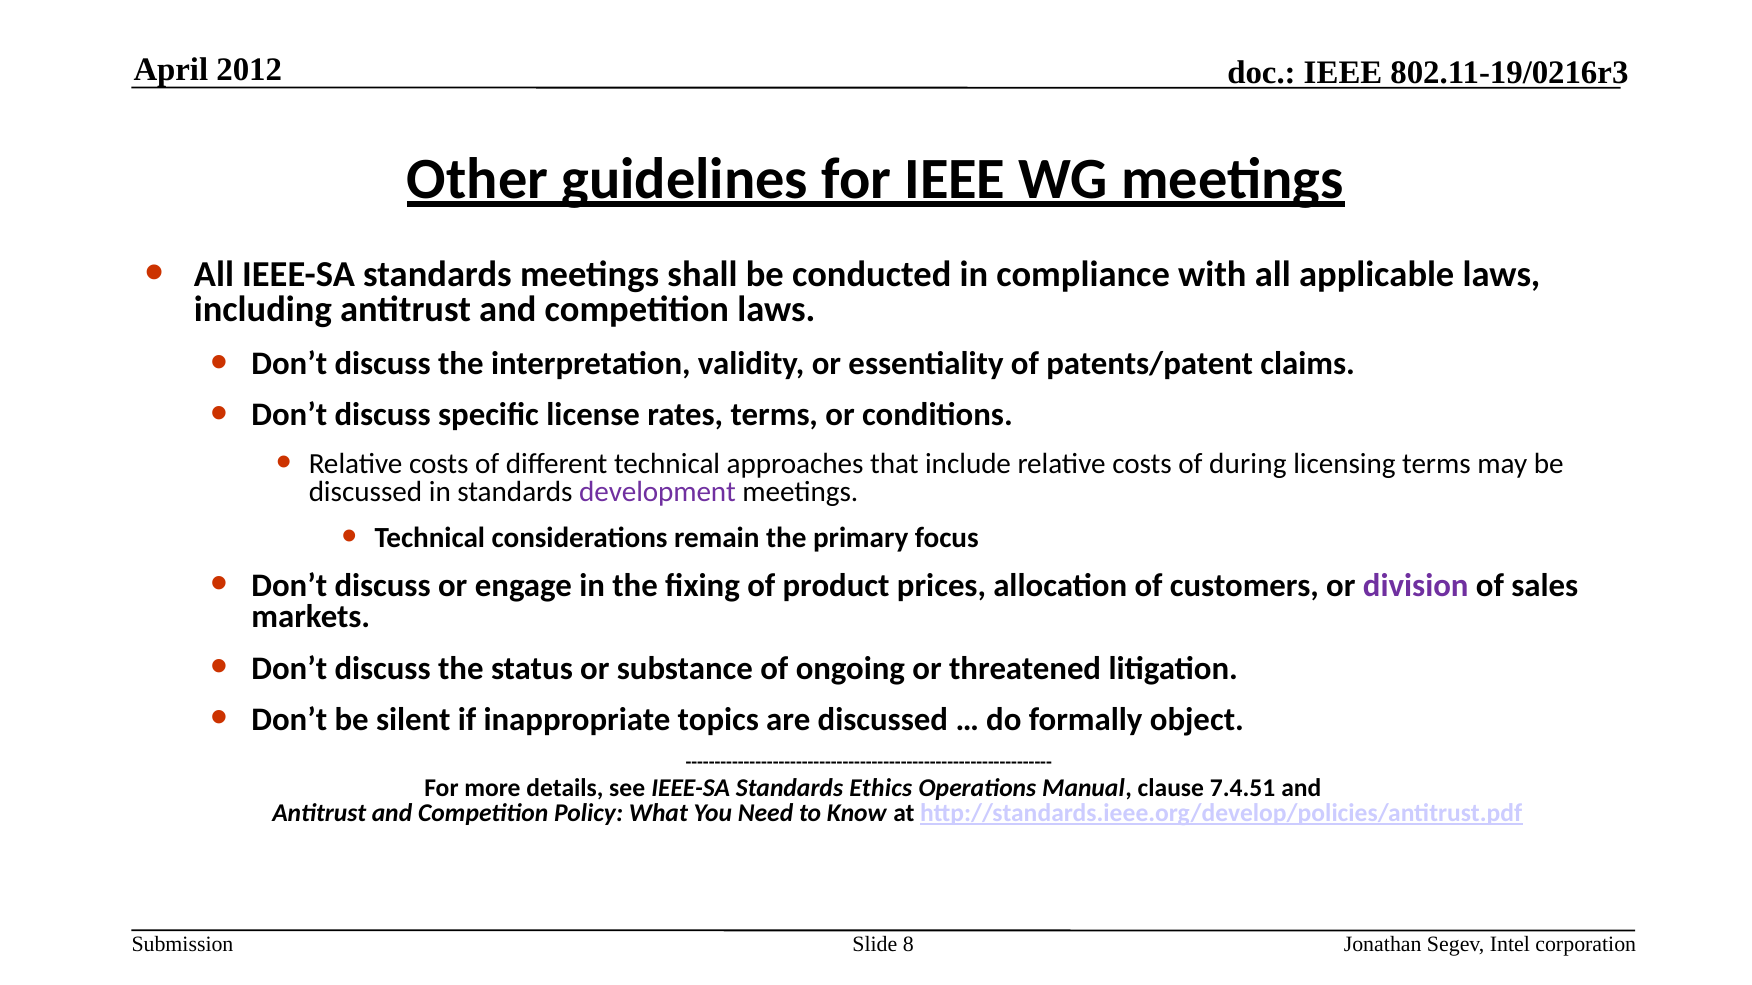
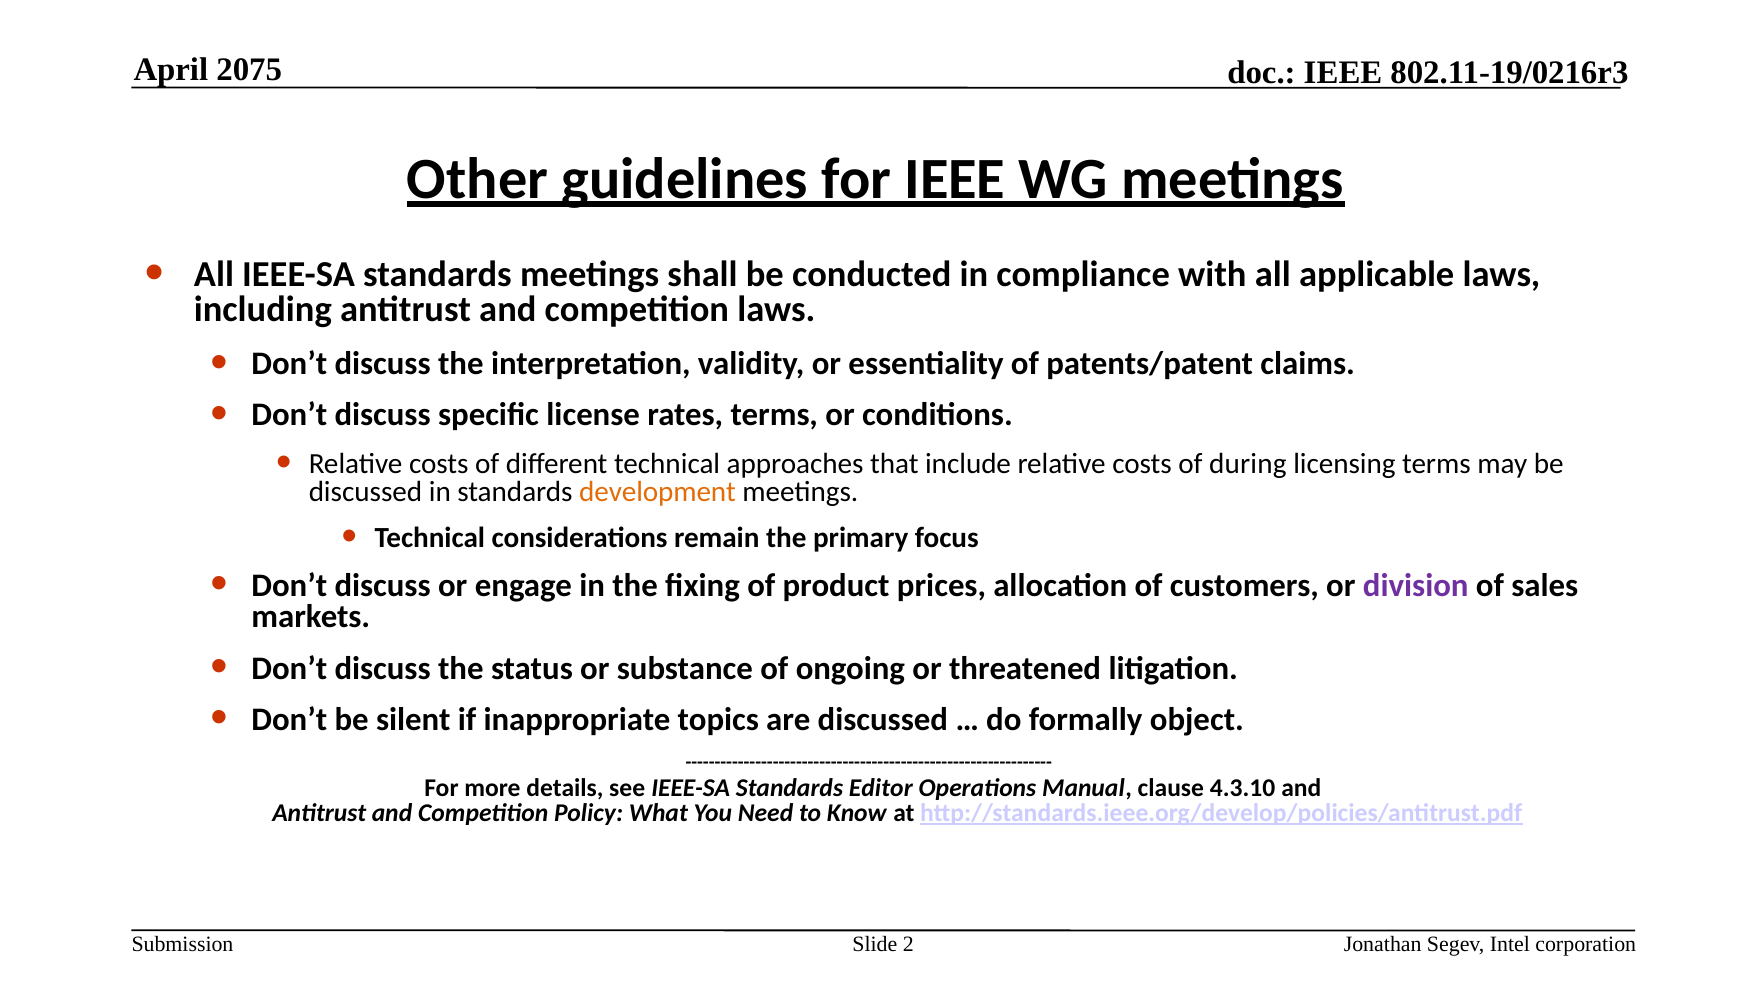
2012: 2012 -> 2075
development colour: purple -> orange
Ethics: Ethics -> Editor
7.4.51: 7.4.51 -> 4.3.10
8: 8 -> 2
